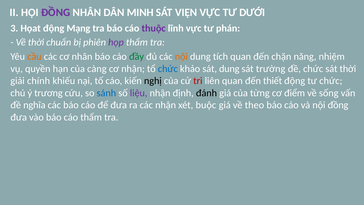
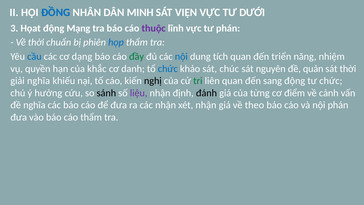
ĐỒNG at (56, 13) colour: purple -> blue
họp colour: purple -> blue
cầu colour: orange -> blue
cơ nhân: nhân -> dạng
nội at (181, 56) colour: orange -> blue
chặn: chặn -> triển
càng: càng -> khắc
cơ nhận: nhận -> danh
sát dung: dung -> chúc
trường: trường -> nguyên
đề chức: chức -> quản
giải chính: chính -> nghĩa
tri colour: red -> green
thiết: thiết -> sang
trương: trương -> hưởng
sánh colour: blue -> black
sống: sống -> cảnh
xét buộc: buộc -> nhận
nội đồng: đồng -> phán
